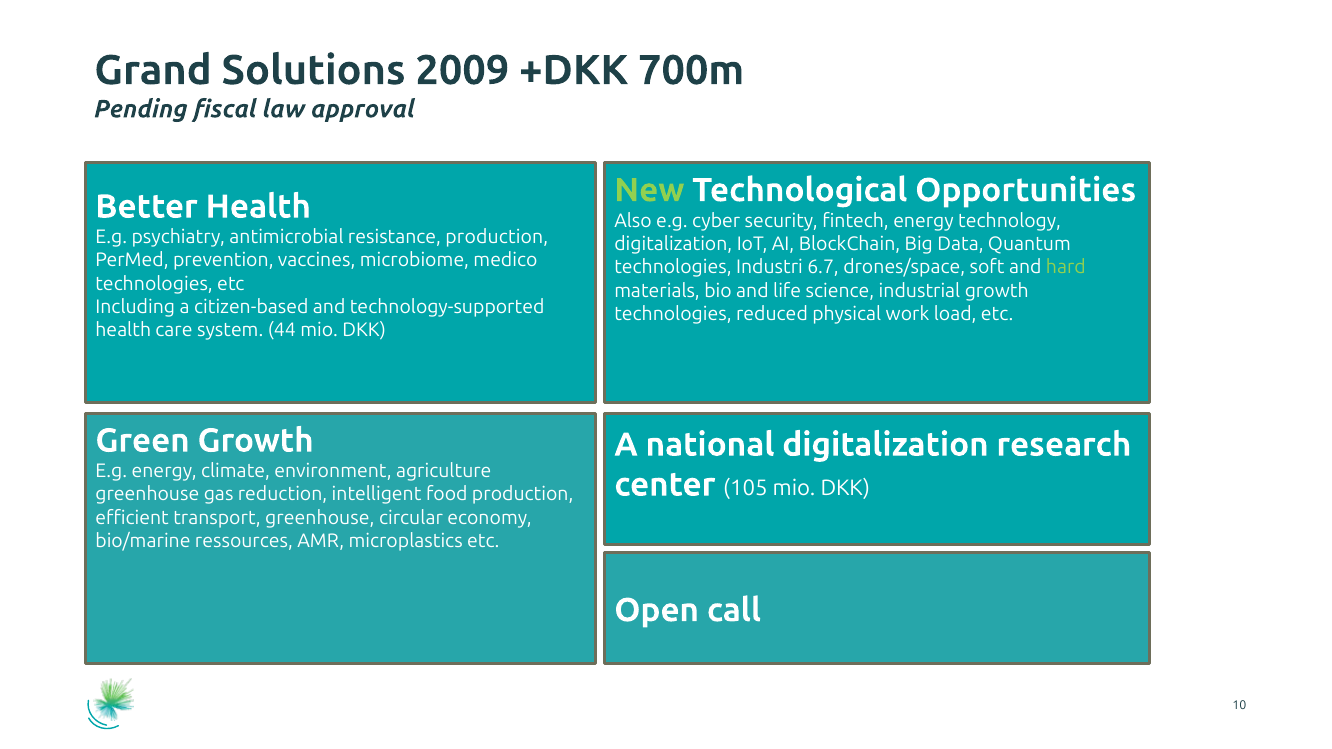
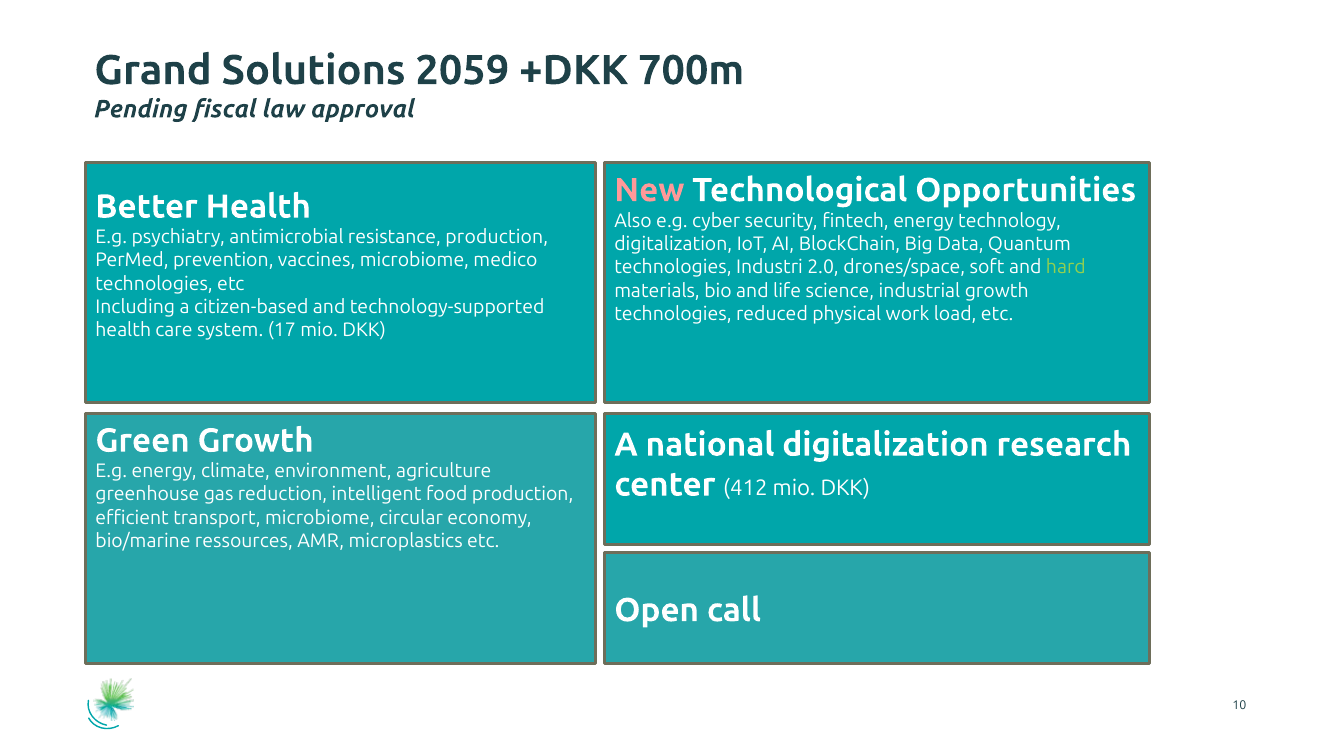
2009: 2009 -> 2059
New colour: light green -> pink
6.7: 6.7 -> 2.0
44: 44 -> 17
105: 105 -> 412
transport greenhouse: greenhouse -> microbiome
